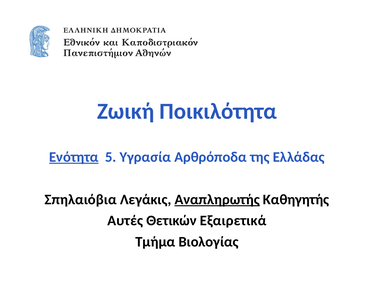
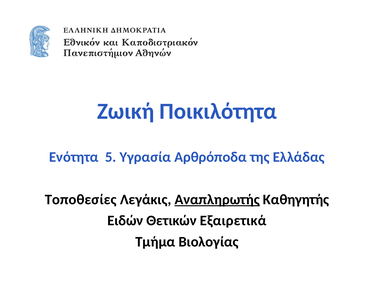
Ενότητα underline: present -> none
Σπηλαιόβια: Σπηλαιόβια -> Τοποθεσίες
Αυτές: Αυτές -> Ειδών
